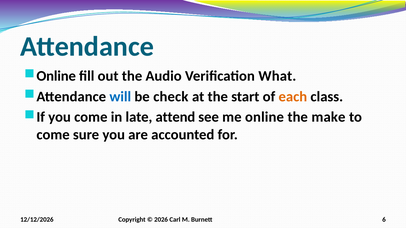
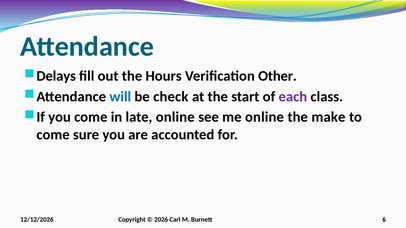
Online at (56, 76): Online -> Delays
Audio: Audio -> Hours
What: What -> Other
each colour: orange -> purple
late attend: attend -> online
